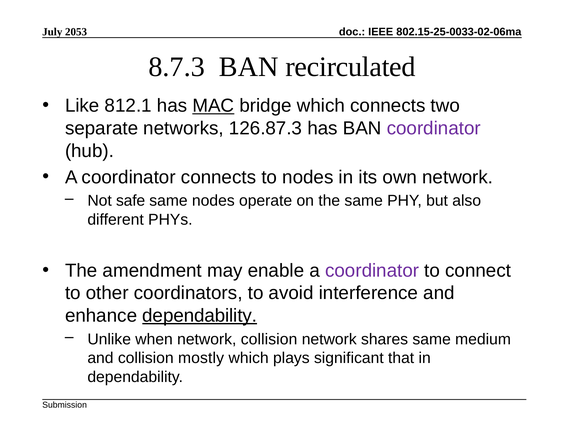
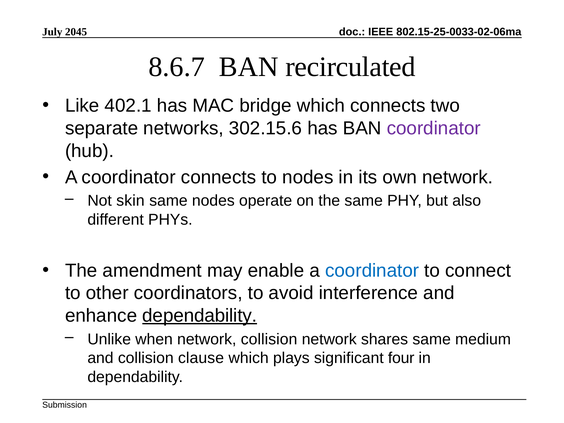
2053: 2053 -> 2045
8.7.3: 8.7.3 -> 8.6.7
812.1: 812.1 -> 402.1
MAC underline: present -> none
126.87.3: 126.87.3 -> 302.15.6
safe: safe -> skin
coordinator at (372, 271) colour: purple -> blue
mostly: mostly -> clause
that: that -> four
